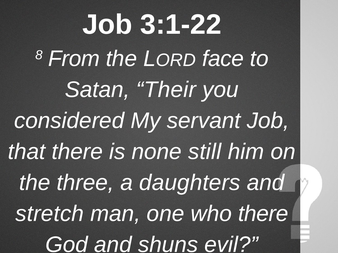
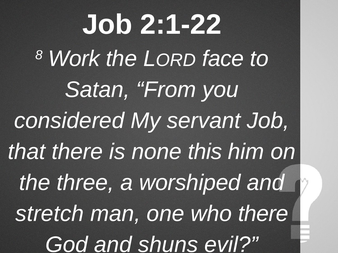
3:1-22: 3:1-22 -> 2:1-22
From: From -> Work
Their: Their -> From
still: still -> this
daughters: daughters -> worshiped
